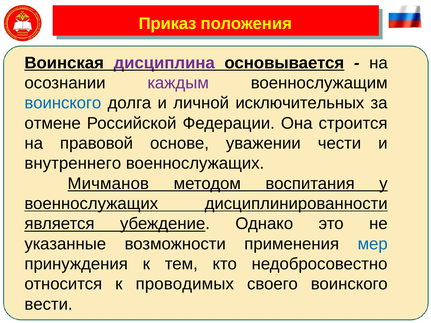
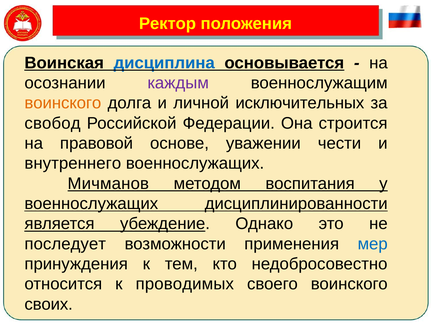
Приказ: Приказ -> Ректор
дисциплина colour: purple -> blue
воинского at (63, 103) colour: blue -> orange
отмене: отмене -> свобод
указанные: указанные -> последует
вести: вести -> своих
